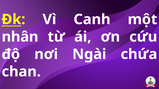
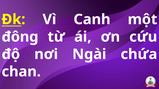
nhân: nhân -> đông
